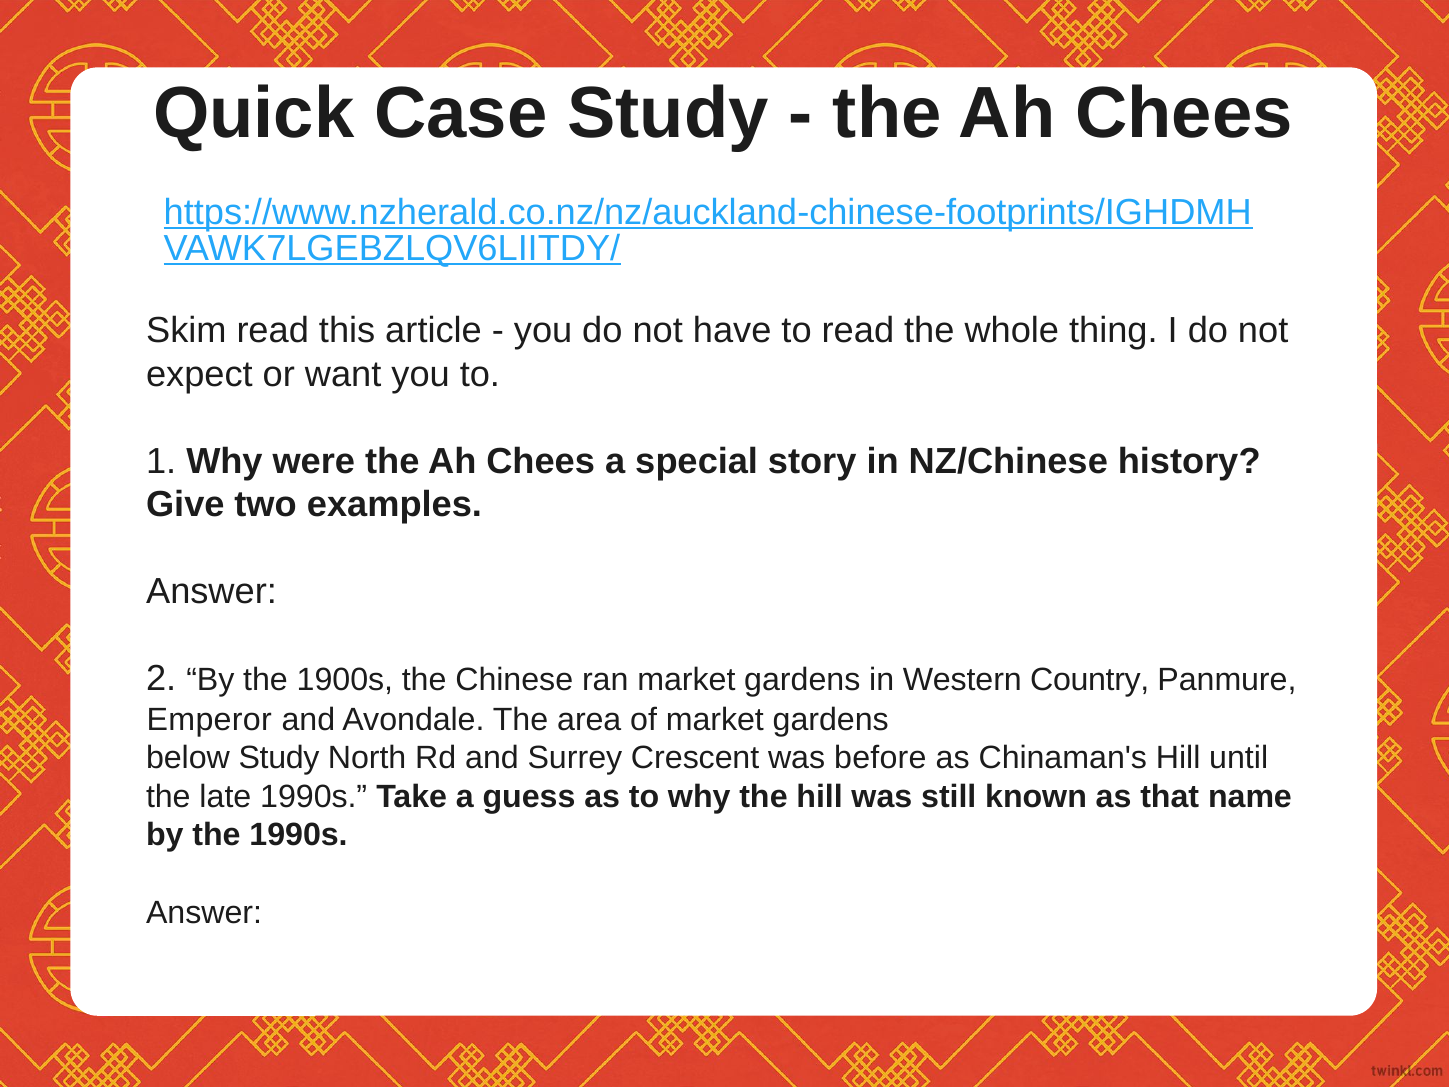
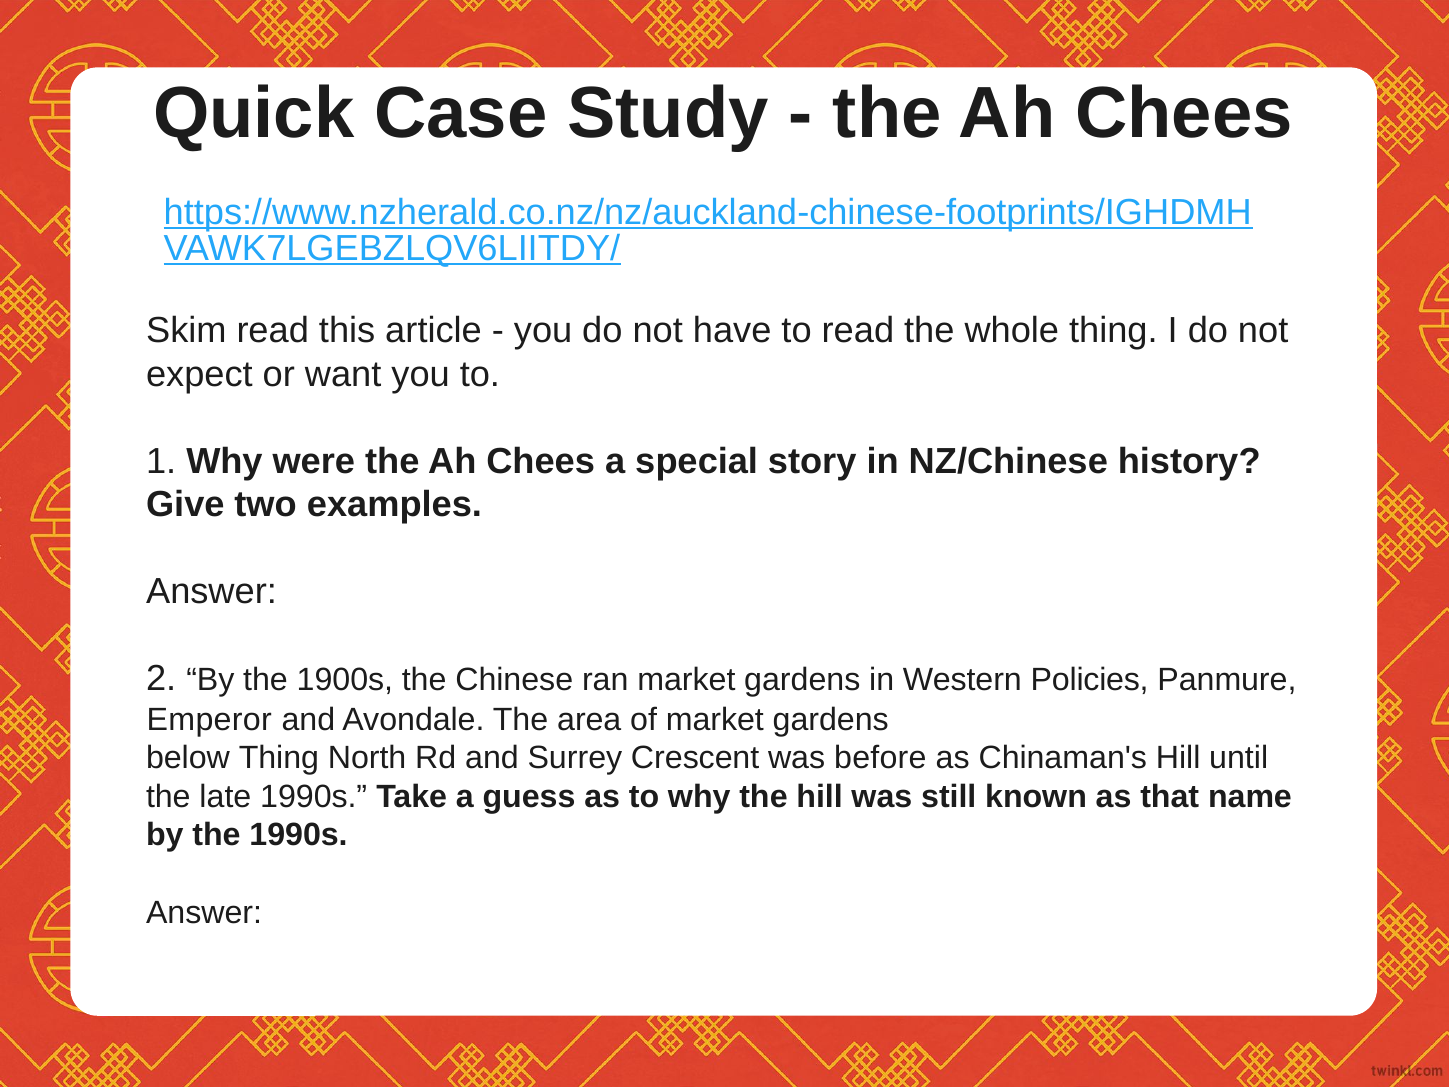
Country: Country -> Policies
below Study: Study -> Thing
